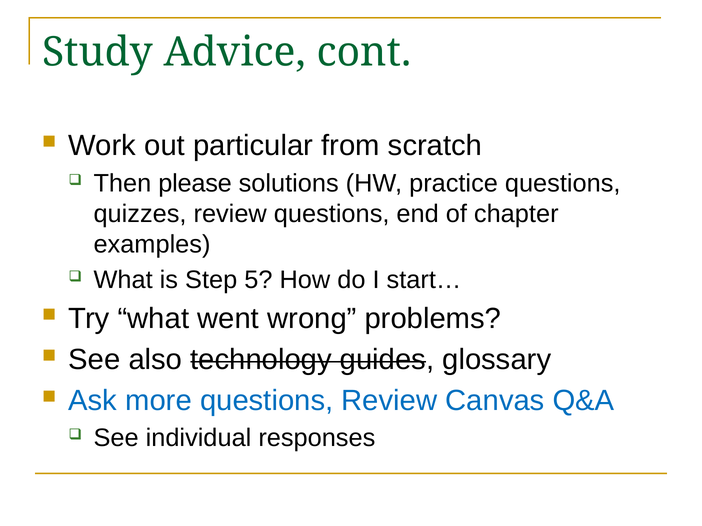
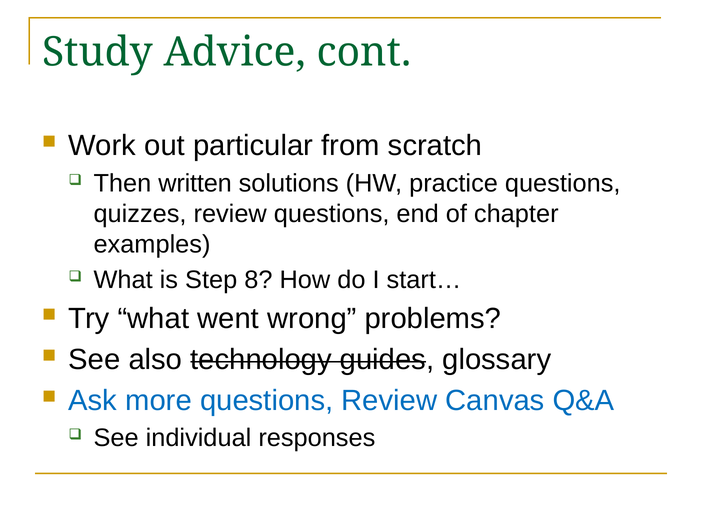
please: please -> written
5: 5 -> 8
